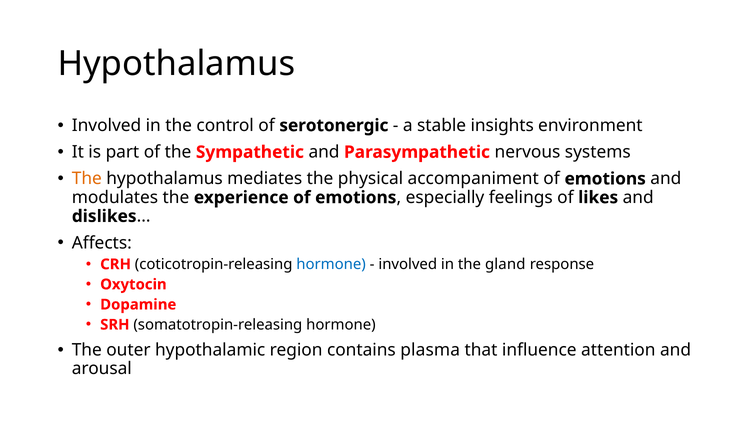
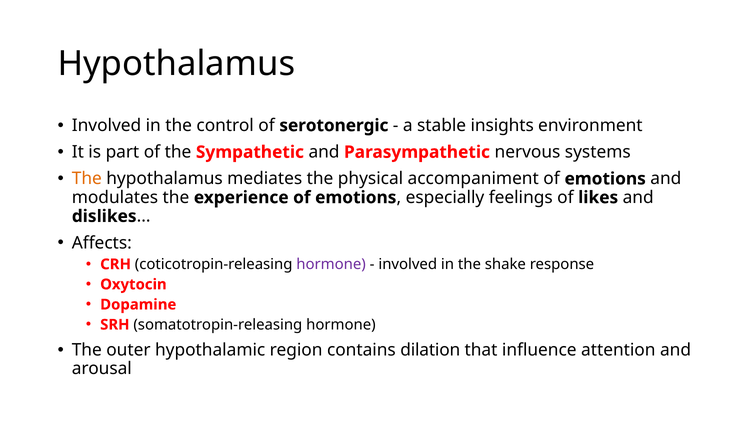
hormone at (331, 264) colour: blue -> purple
gland: gland -> shake
plasma: plasma -> dilation
